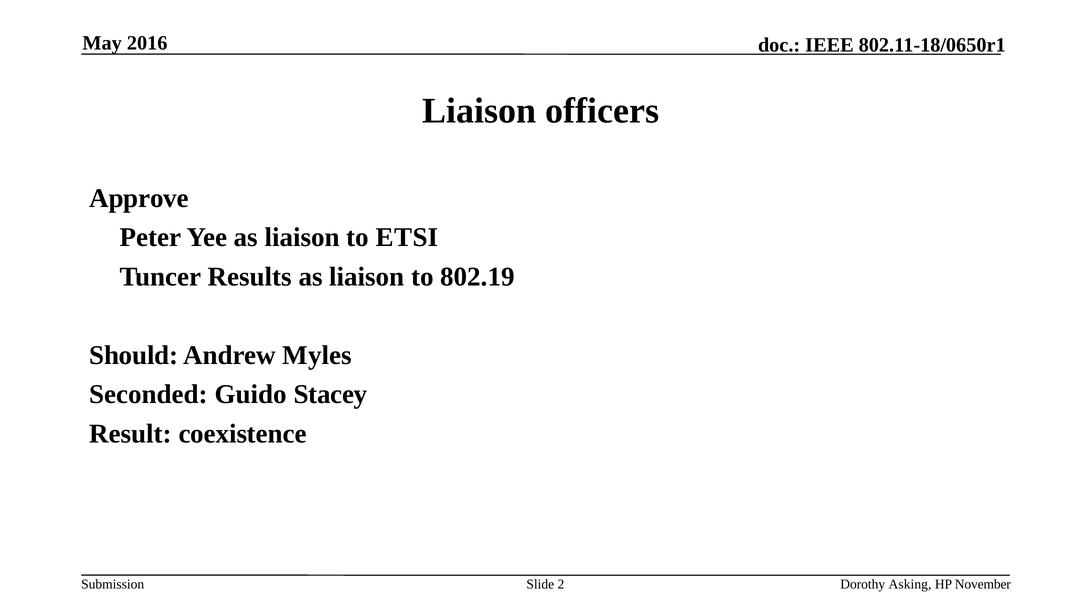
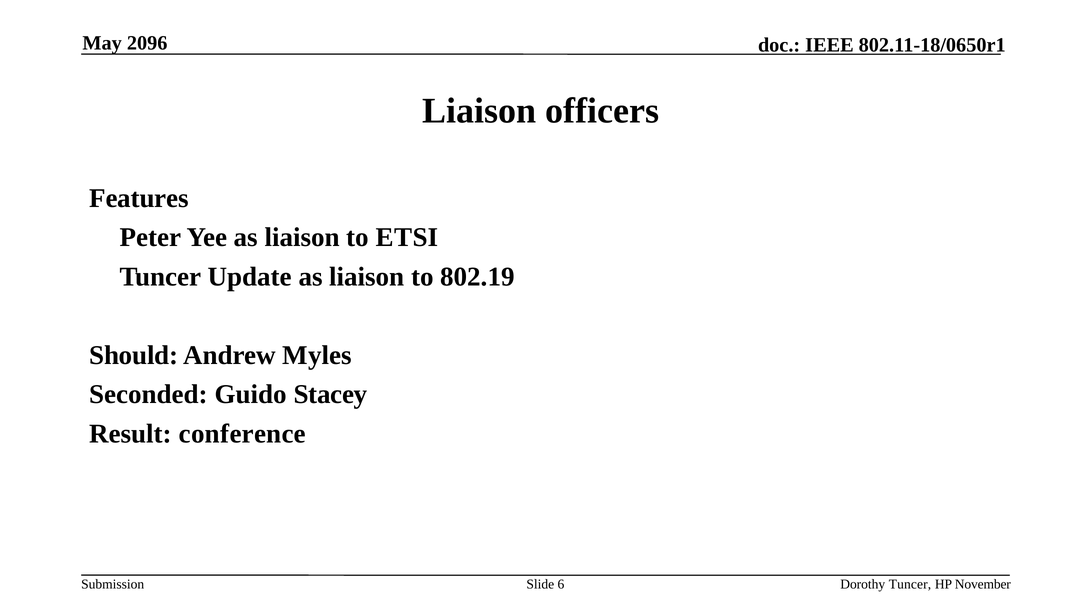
2016: 2016 -> 2096
Approve: Approve -> Features
Results: Results -> Update
coexistence: coexistence -> conference
2: 2 -> 6
Dorothy Asking: Asking -> Tuncer
